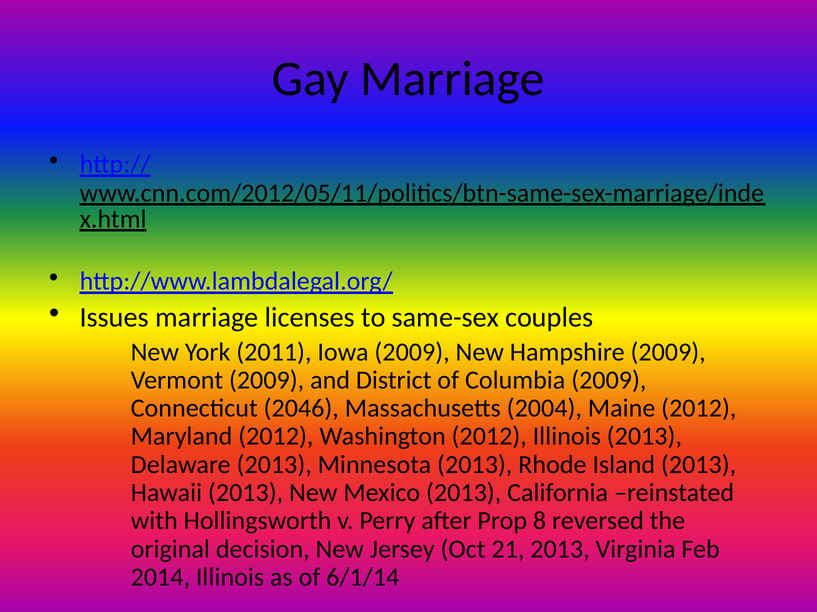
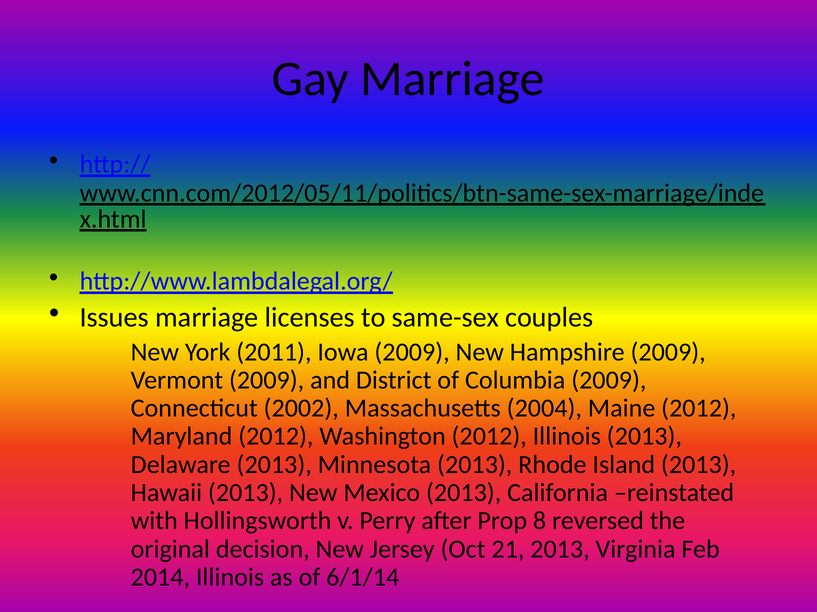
2046: 2046 -> 2002
